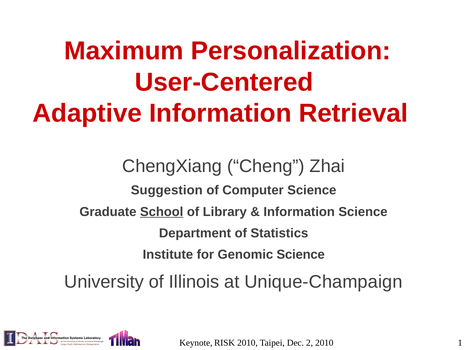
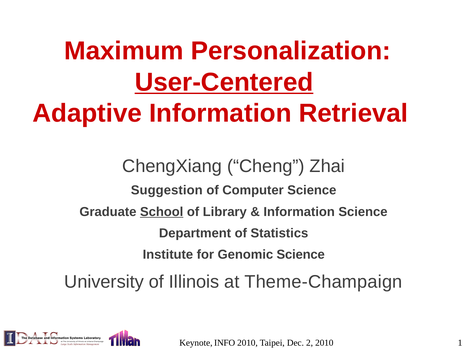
User-Centered underline: none -> present
Unique-Champaign: Unique-Champaign -> Theme-Champaign
RISK: RISK -> INFO
